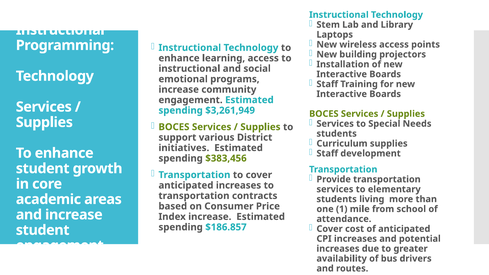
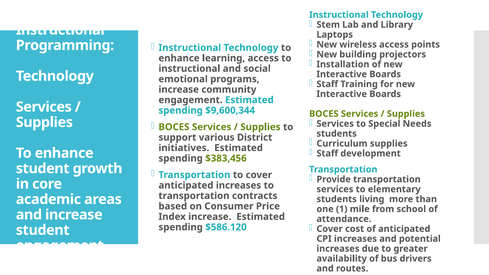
$3,261,949: $3,261,949 -> $9,600,344
$186.857: $186.857 -> $586.120
